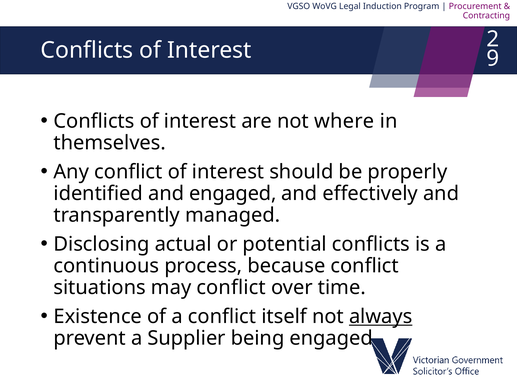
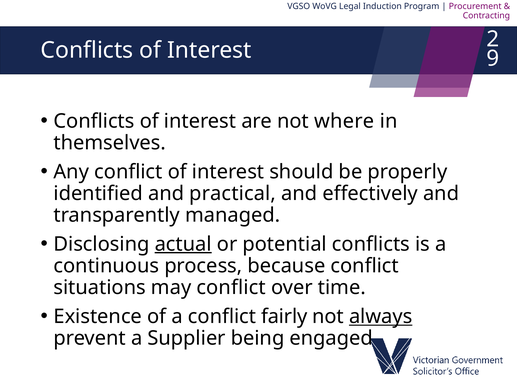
and engaged: engaged -> practical
actual underline: none -> present
itself: itself -> fairly
